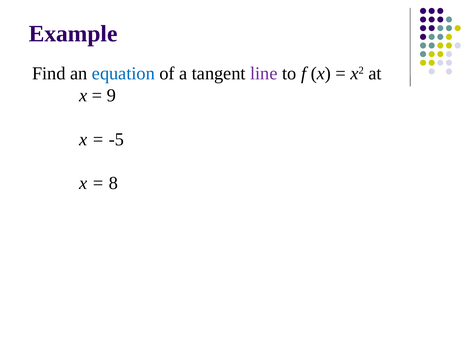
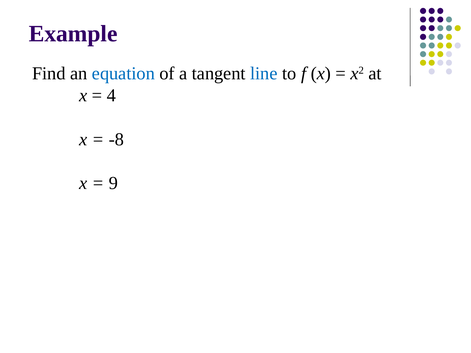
line colour: purple -> blue
9: 9 -> 4
-5: -5 -> -8
8: 8 -> 9
